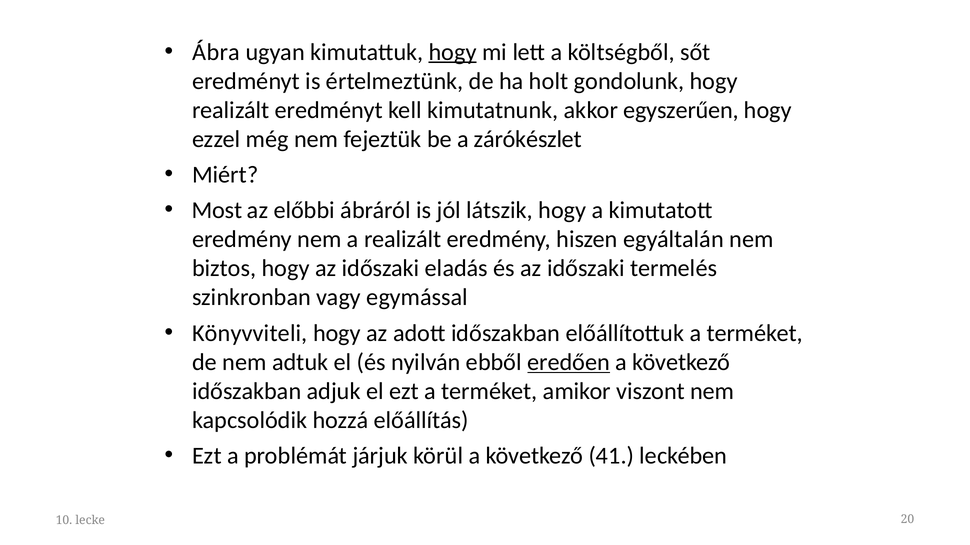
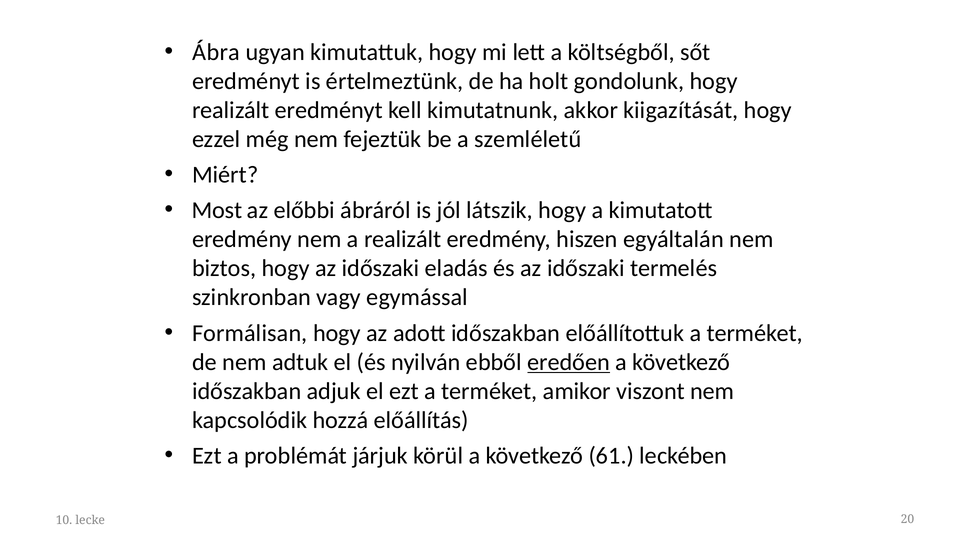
hogy at (453, 52) underline: present -> none
egyszerűen: egyszerűen -> kiigazítását
zárókészlet: zárókészlet -> szemléletű
Könyvviteli: Könyvviteli -> Formálisan
41: 41 -> 61
